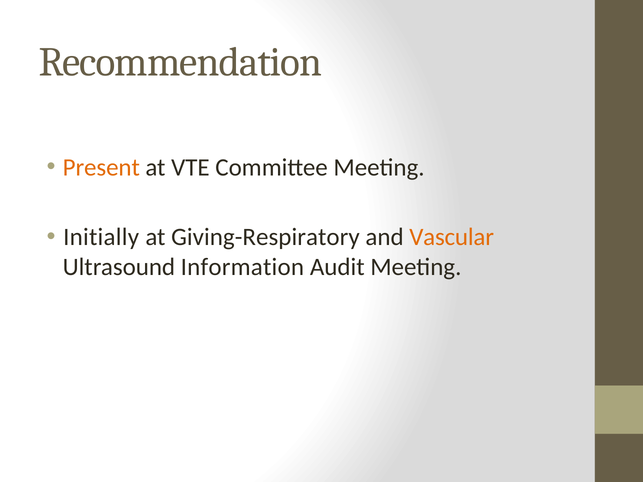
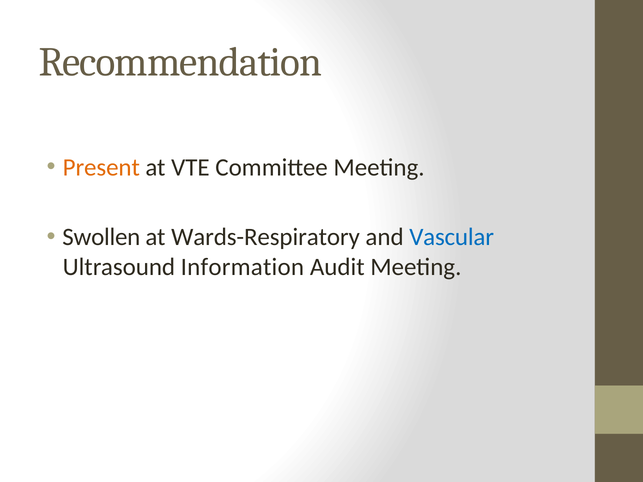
Initially: Initially -> Swollen
Giving-Respiratory: Giving-Respiratory -> Wards-Respiratory
Vascular colour: orange -> blue
